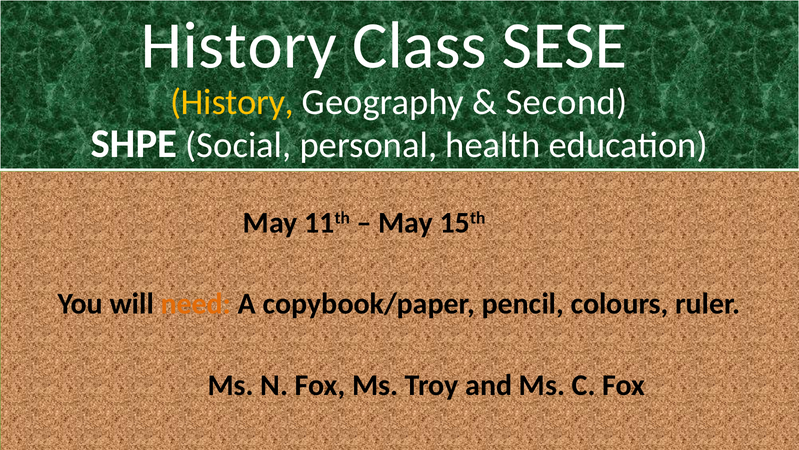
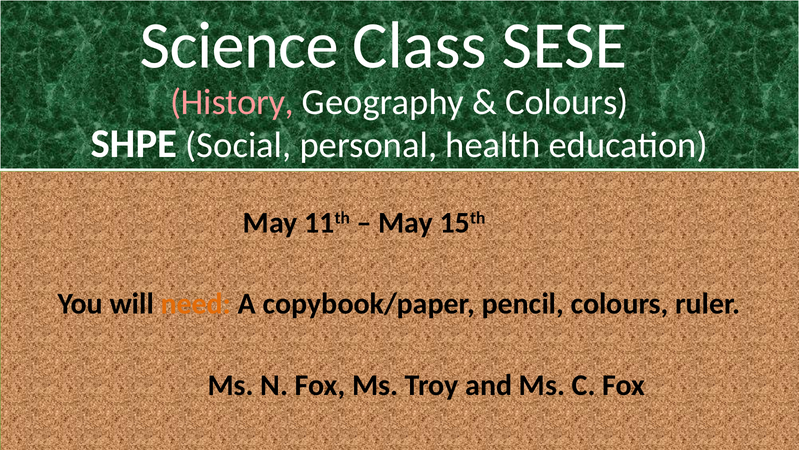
History at (239, 46): History -> Science
History at (232, 102) colour: yellow -> pink
Second at (567, 102): Second -> Colours
